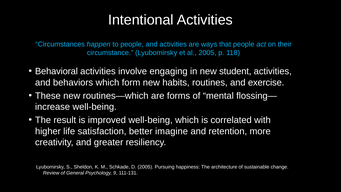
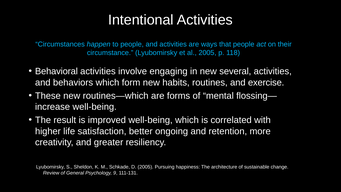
student: student -> several
imagine: imagine -> ongoing
